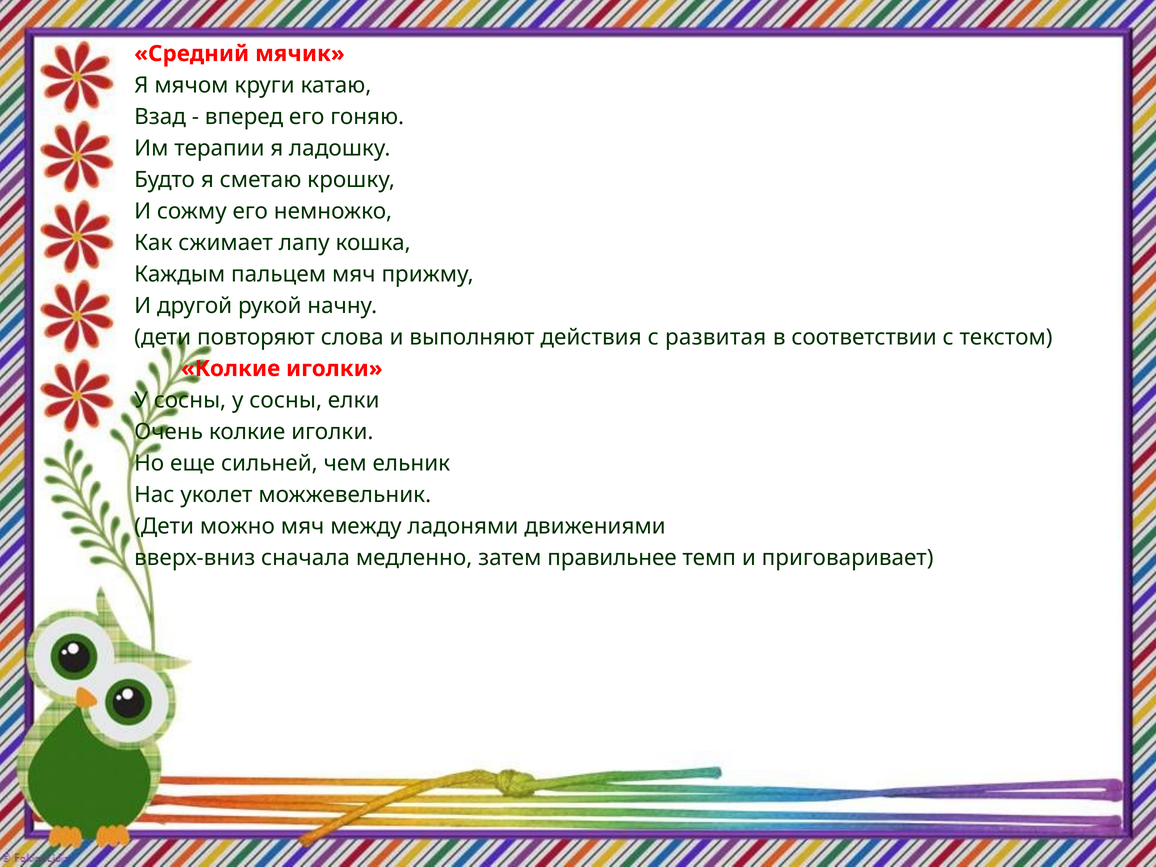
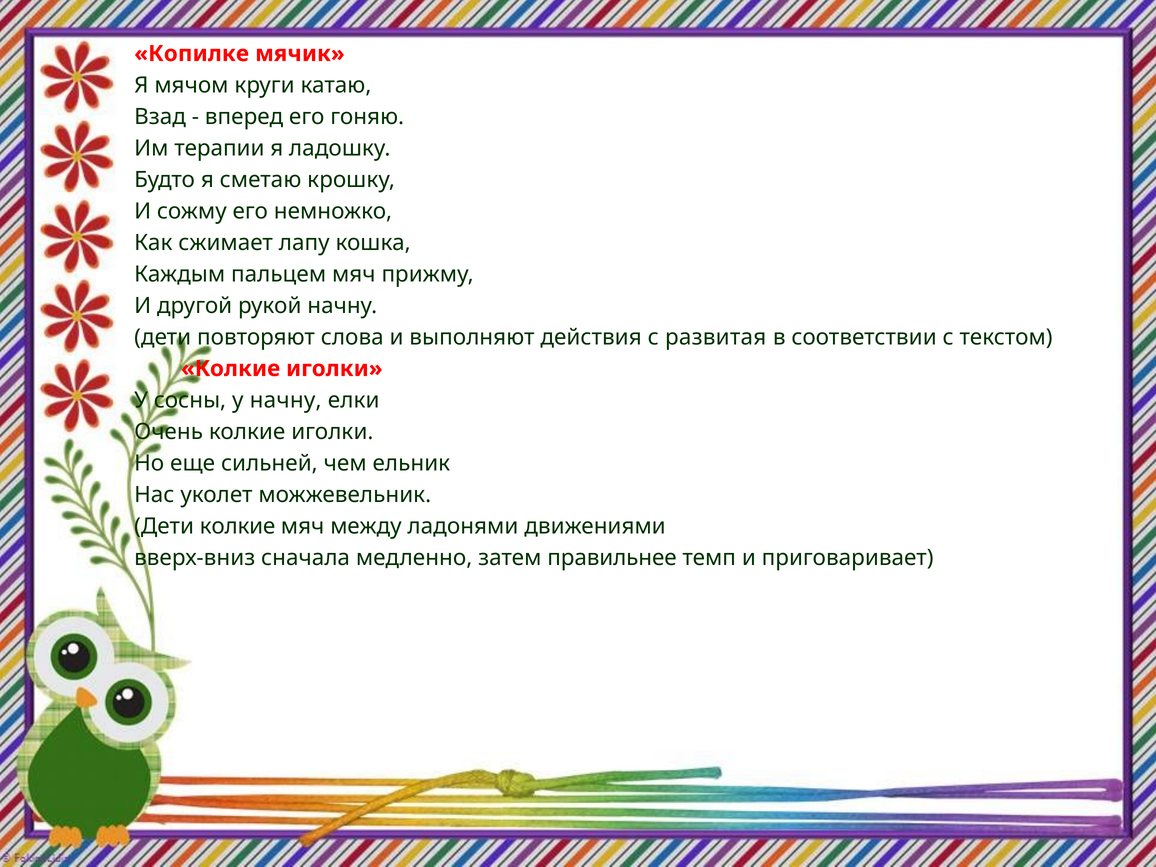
Средний: Средний -> Копилке
сосны у сосны: сосны -> начну
Дети можно: можно -> колкие
